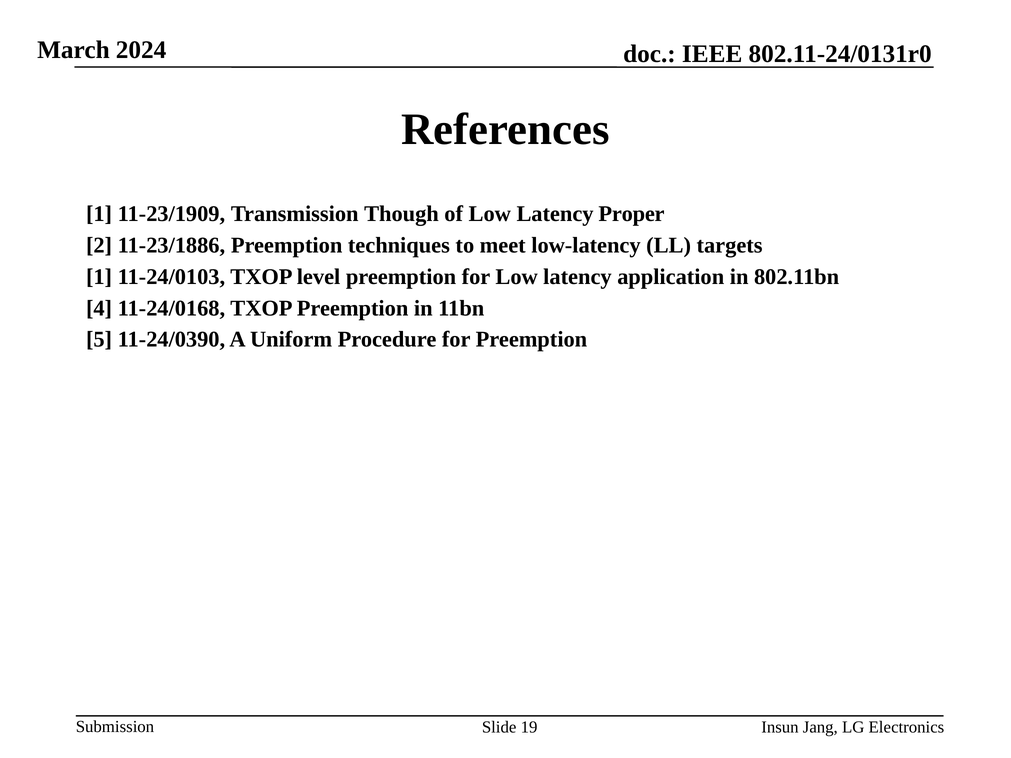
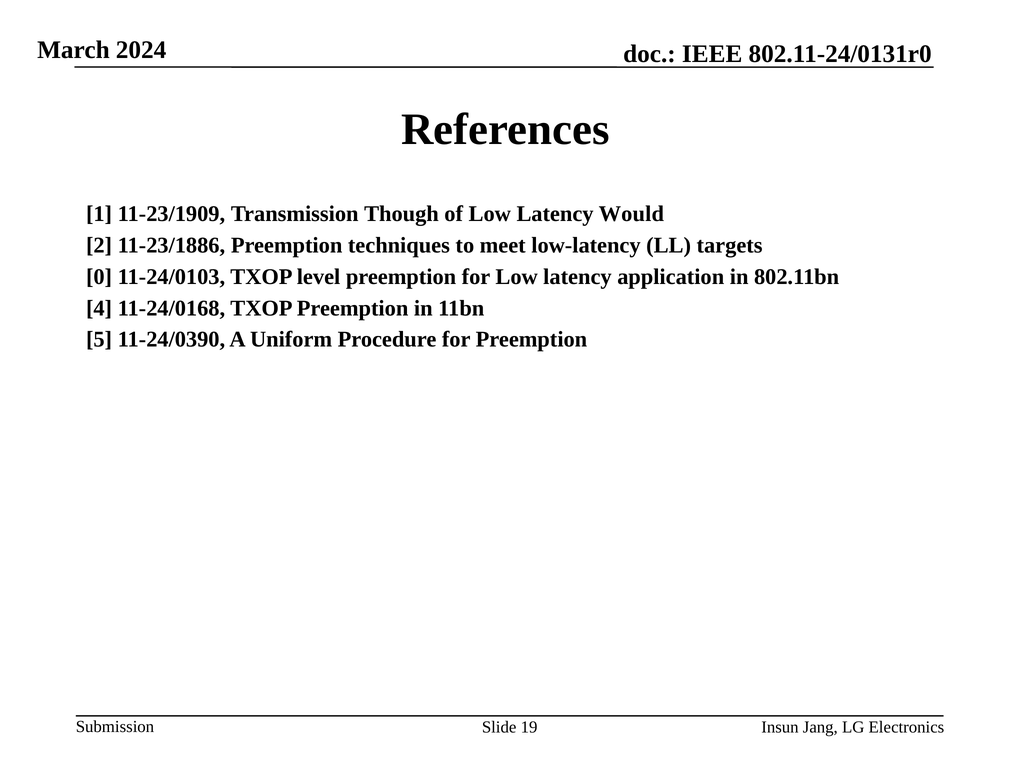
Proper: Proper -> Would
1 at (99, 277): 1 -> 0
